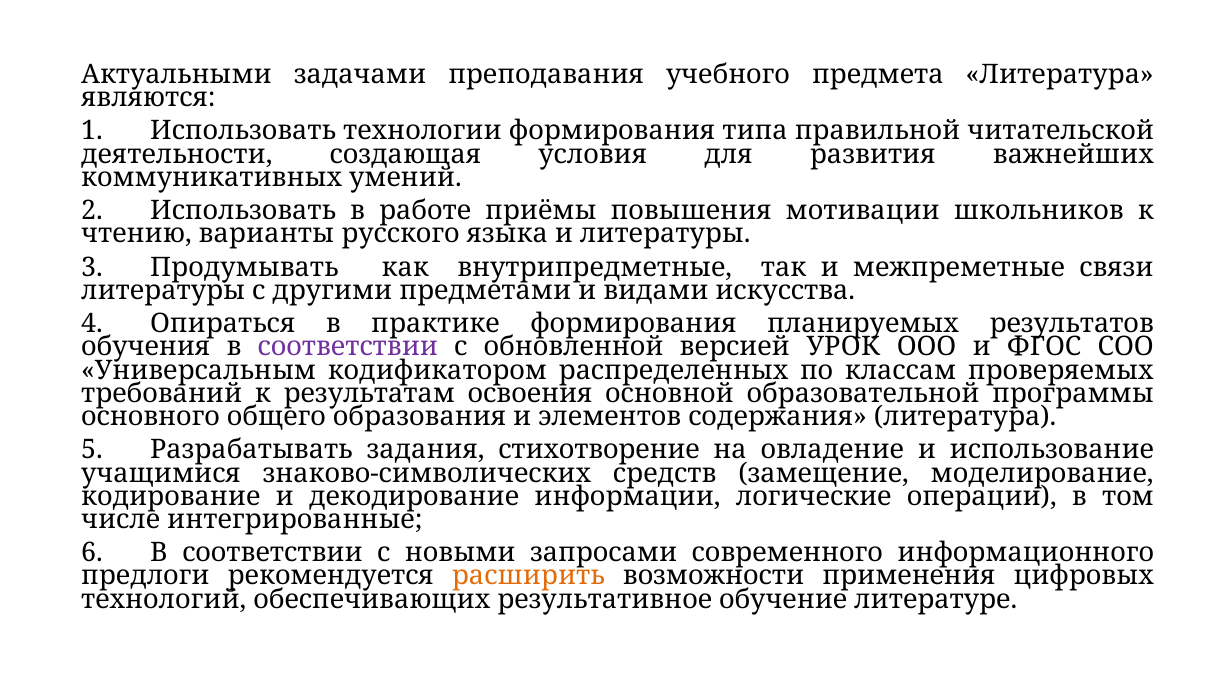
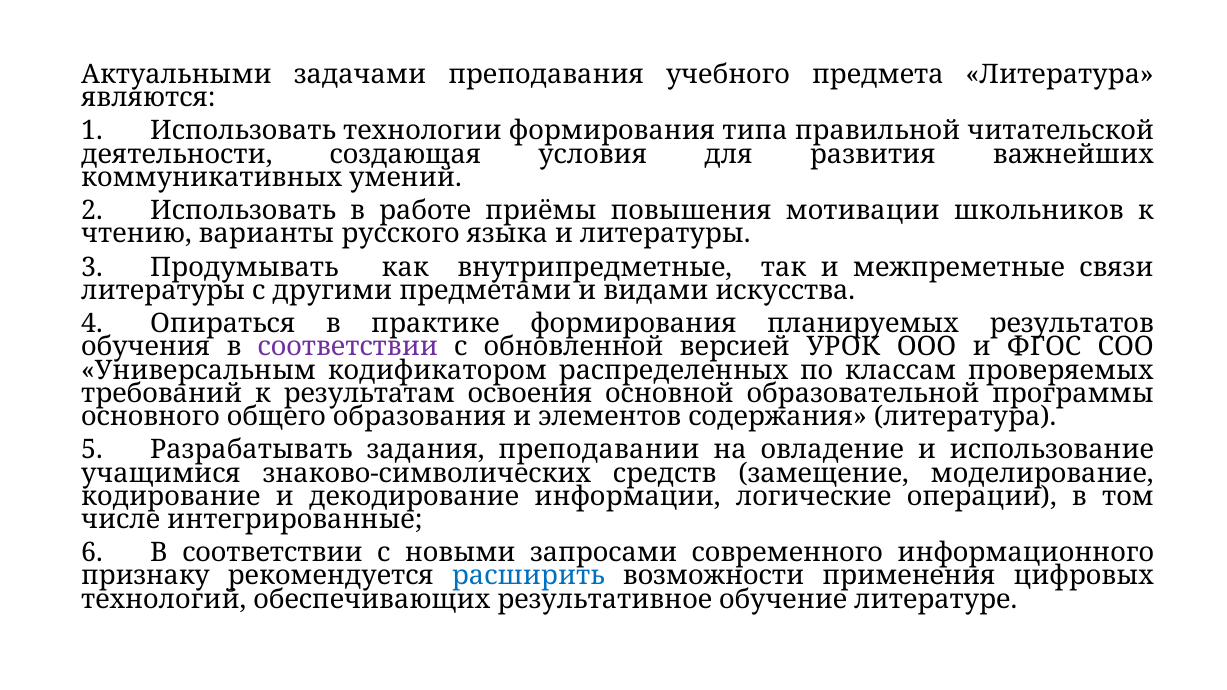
стихотворение: стихотворение -> преподавании
предлоги: предлоги -> признаку
расширить colour: orange -> blue
